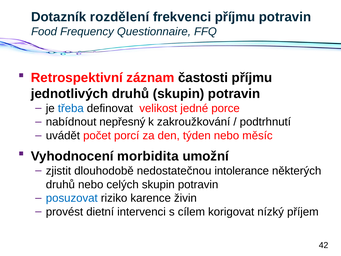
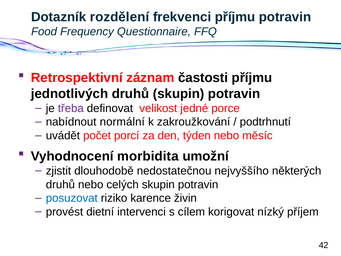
třeba colour: blue -> purple
nepřesný: nepřesný -> normální
intolerance: intolerance -> nejvyššího
